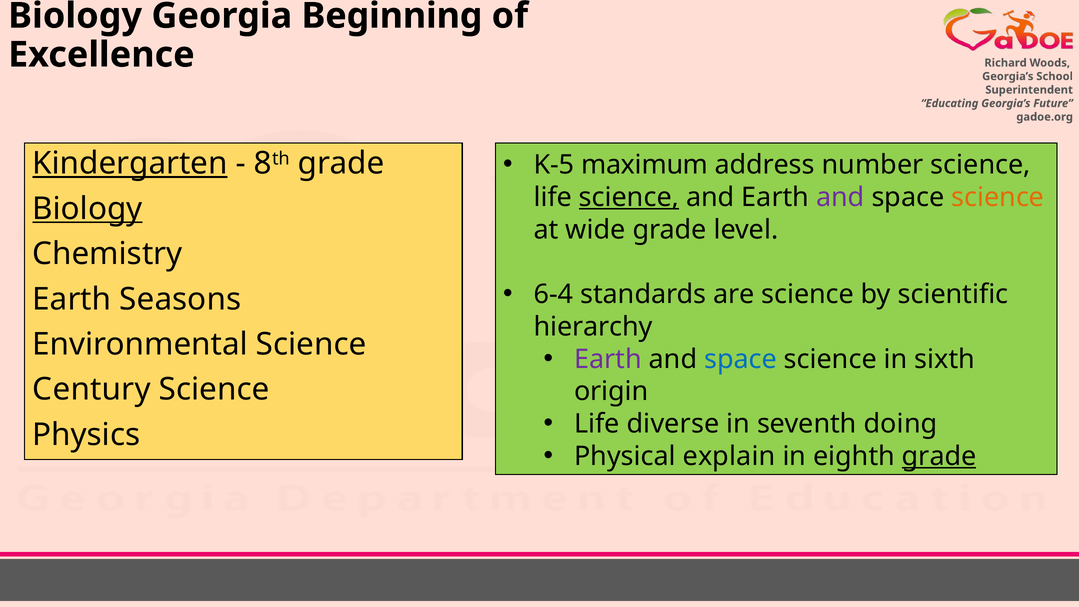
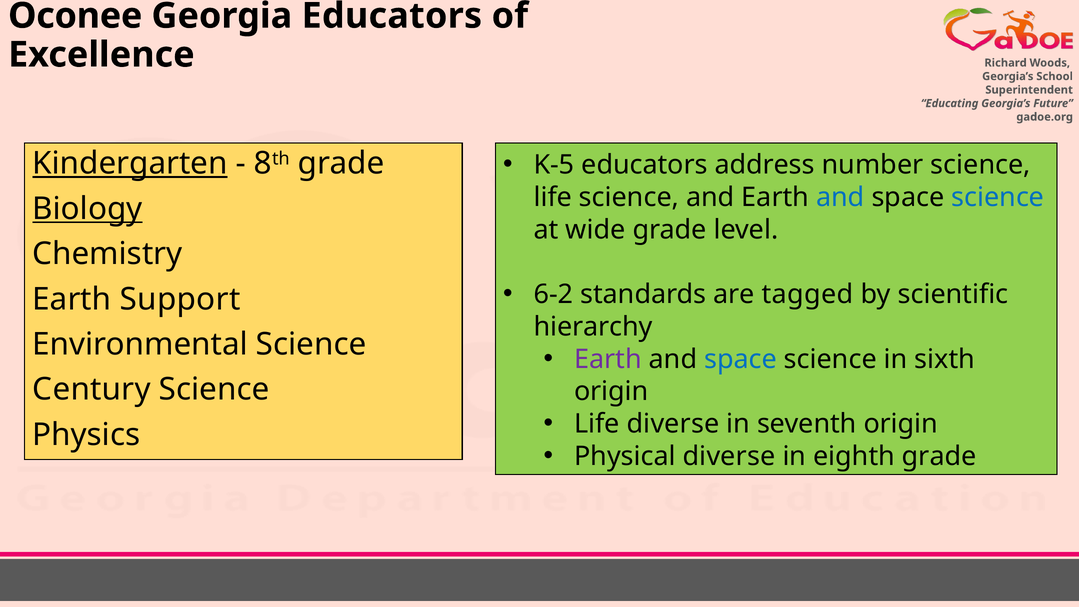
Biology at (75, 16): Biology -> Oconee
Georgia Beginning: Beginning -> Educators
K-5 maximum: maximum -> educators
science at (629, 197) underline: present -> none
and at (840, 197) colour: purple -> blue
science at (998, 197) colour: orange -> blue
6-4: 6-4 -> 6-2
are science: science -> tagged
Seasons: Seasons -> Support
seventh doing: doing -> origin
Physical explain: explain -> diverse
grade at (939, 456) underline: present -> none
